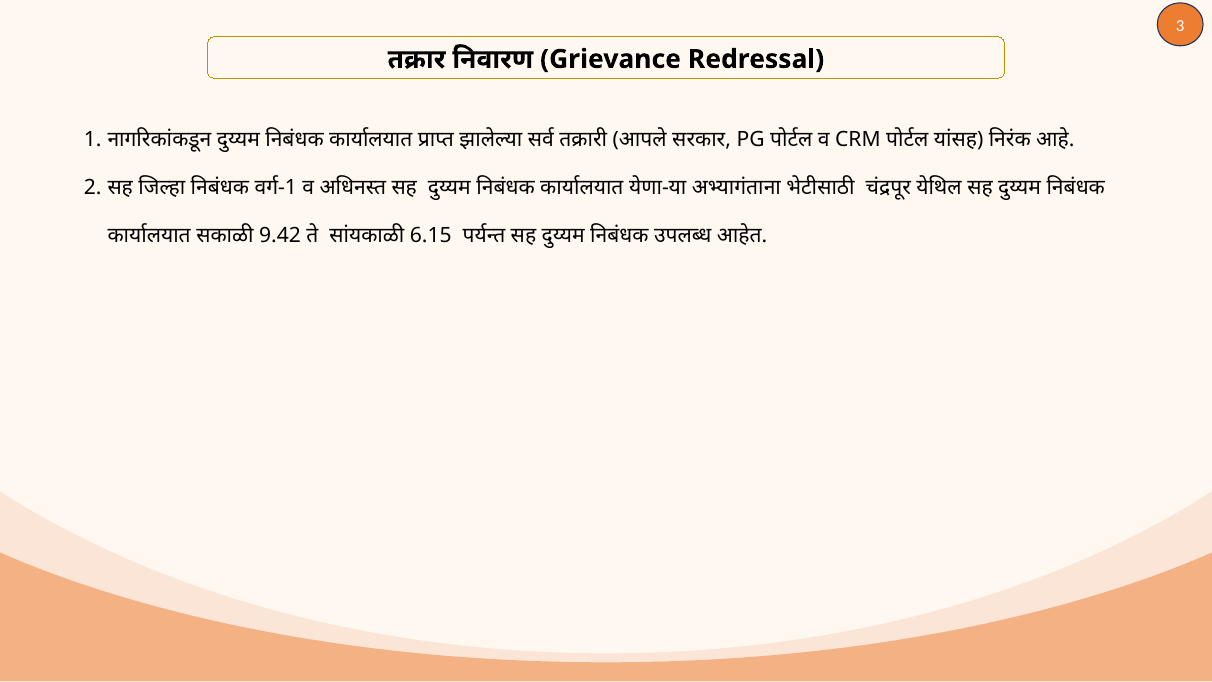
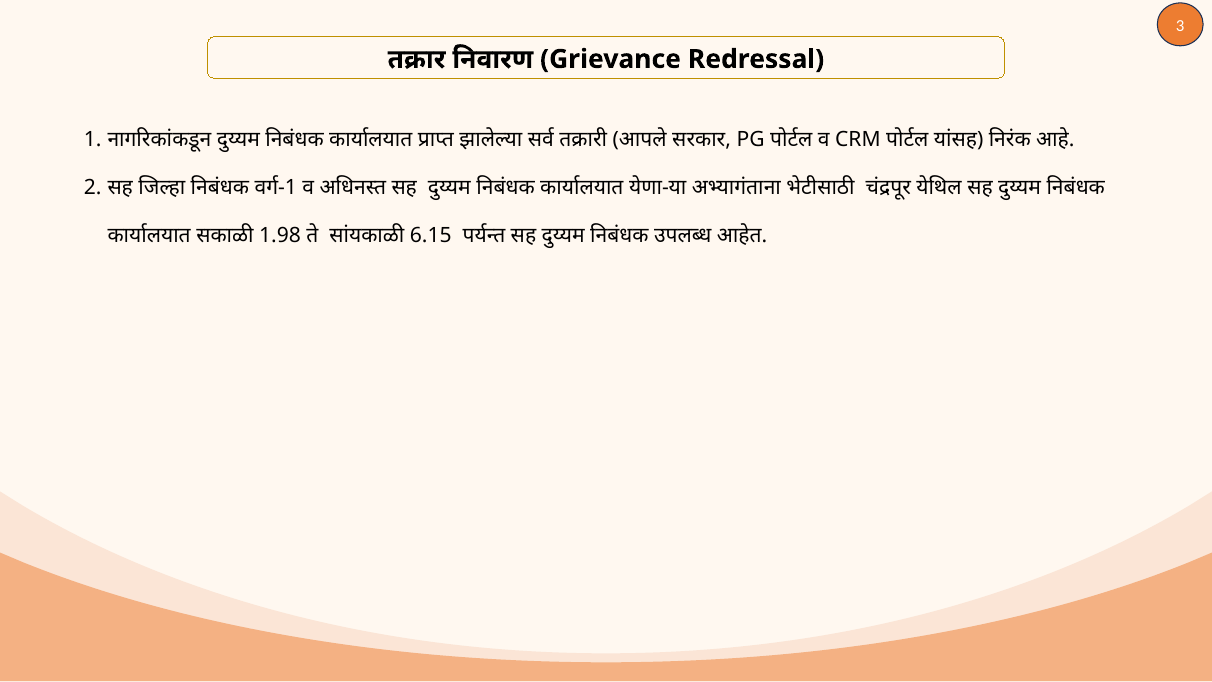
9.42: 9.42 -> 1.98
